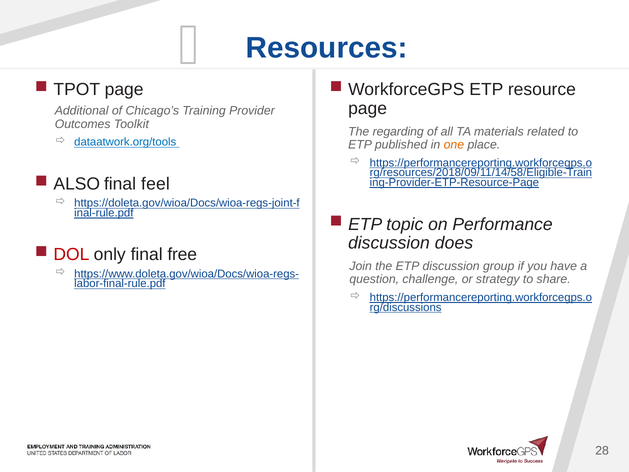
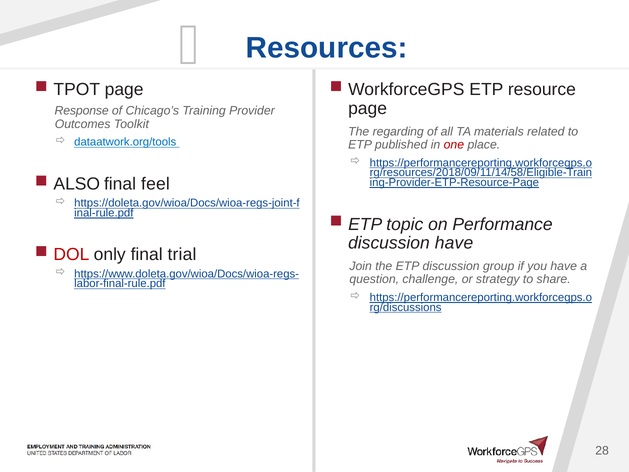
Additional: Additional -> Response
one colour: orange -> red
discussion does: does -> have
free: free -> trial
